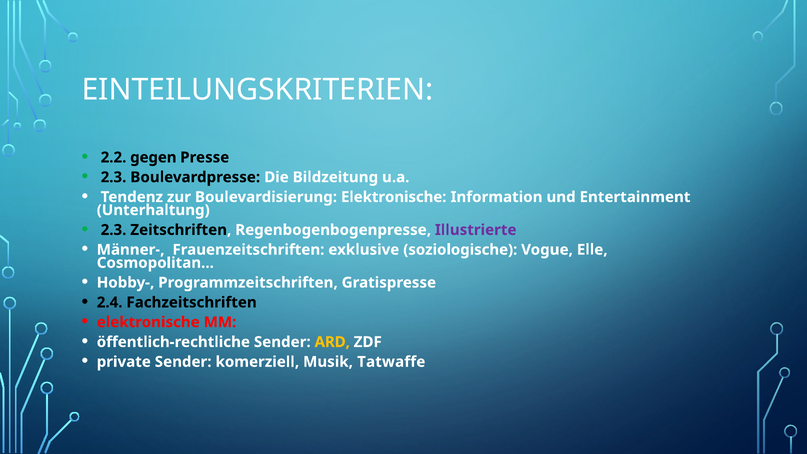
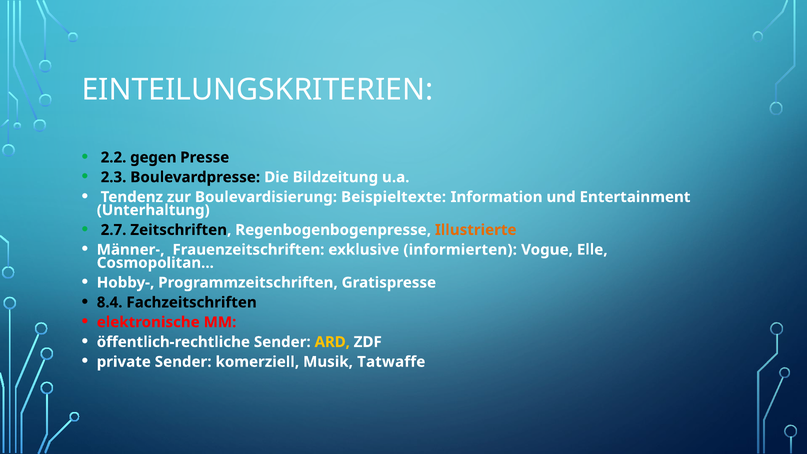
Boulevardisierung Elektronische: Elektronische -> Beispieltexte
2.3 at (114, 230): 2.3 -> 2.7
Illustrierte colour: purple -> orange
soziologische: soziologische -> informierten
2.4: 2.4 -> 8.4
